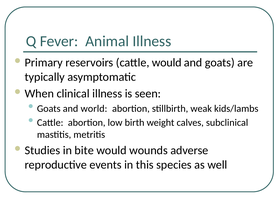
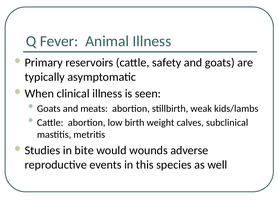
cattle would: would -> safety
world: world -> meats
